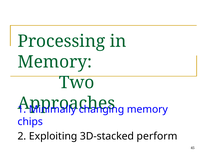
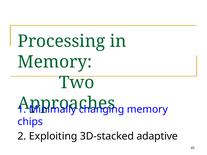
perform: perform -> adaptive
